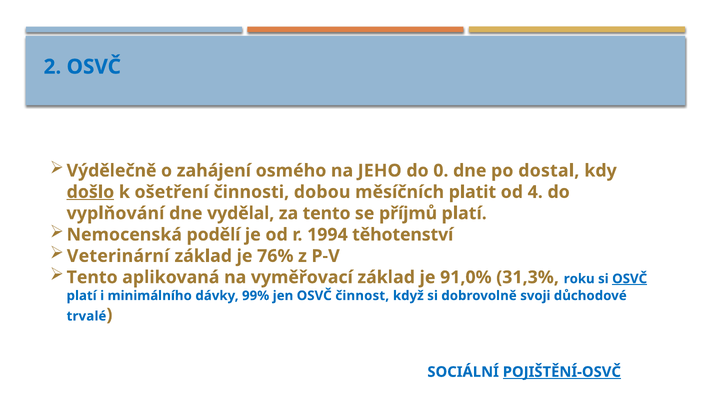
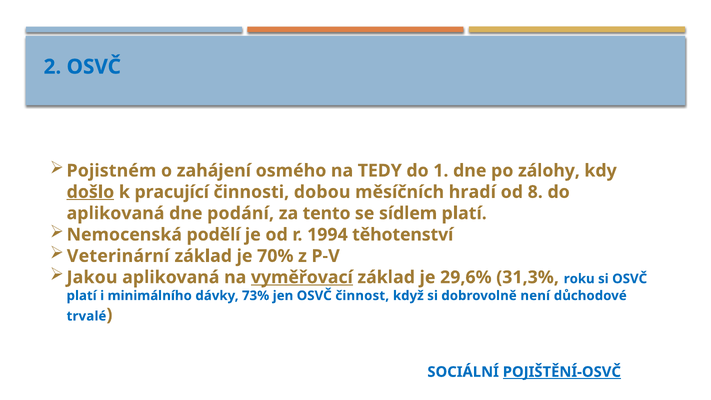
Výdělečně: Výdělečně -> Pojistném
JEHO: JEHO -> TEDY
0: 0 -> 1
dostal: dostal -> zálohy
ošetření: ošetření -> pracující
platit: platit -> hradí
4: 4 -> 8
vyplňování at (116, 213): vyplňování -> aplikovaná
vydělal: vydělal -> podání
příjmů: příjmů -> sídlem
76%: 76% -> 70%
Tento at (92, 277): Tento -> Jakou
vyměřovací underline: none -> present
91,0%: 91,0% -> 29,6%
OSVČ at (630, 279) underline: present -> none
99%: 99% -> 73%
svoji: svoji -> není
